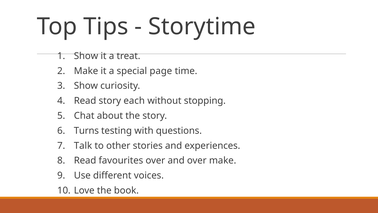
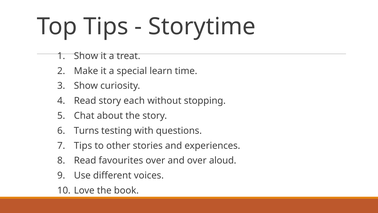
page: page -> learn
Talk at (83, 145): Talk -> Tips
over make: make -> aloud
